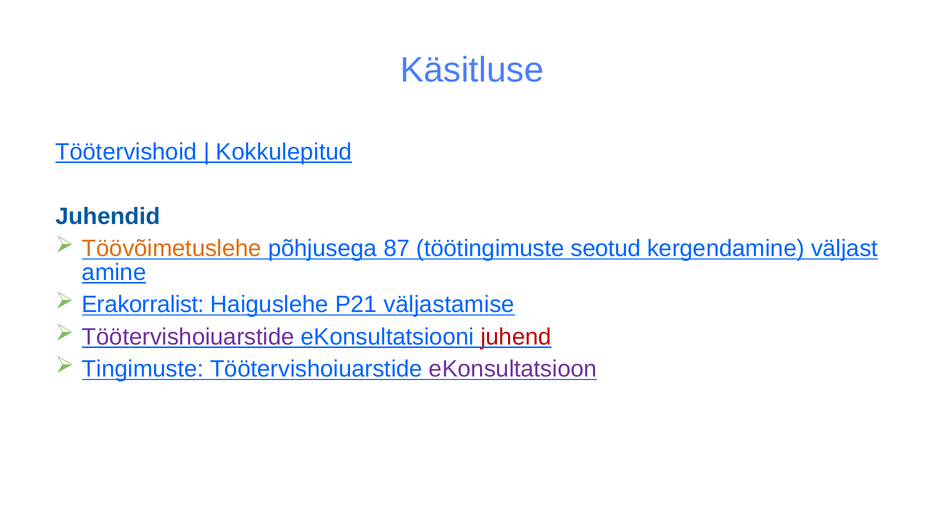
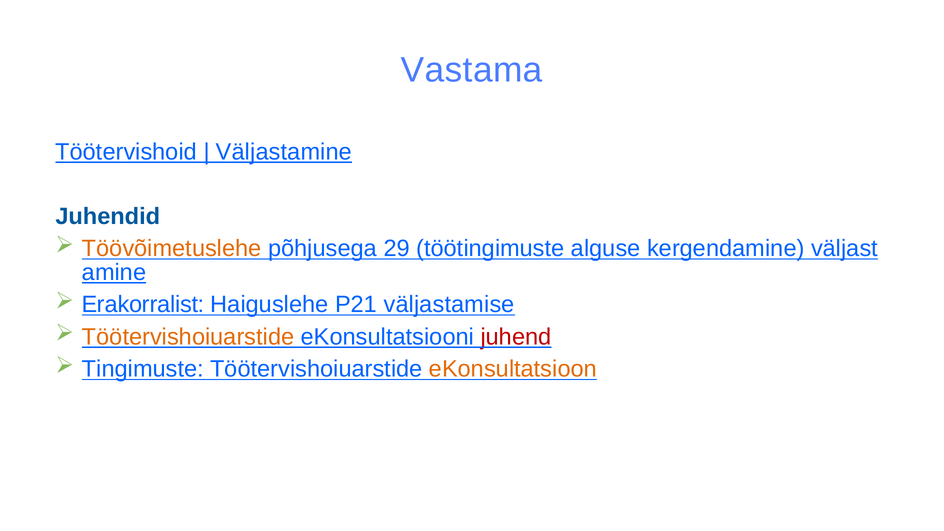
Käsitluse: Käsitluse -> Vastama
Kokkulepitud: Kokkulepitud -> Väljastamine
87: 87 -> 29
seotud: seotud -> alguse
Töötervishoiuarstide at (188, 337) colour: purple -> orange
eKonsultatsioon colour: purple -> orange
